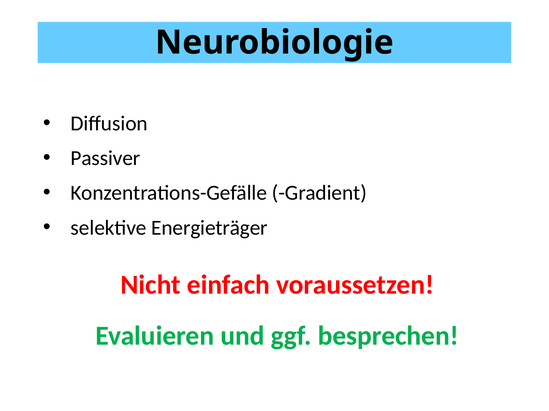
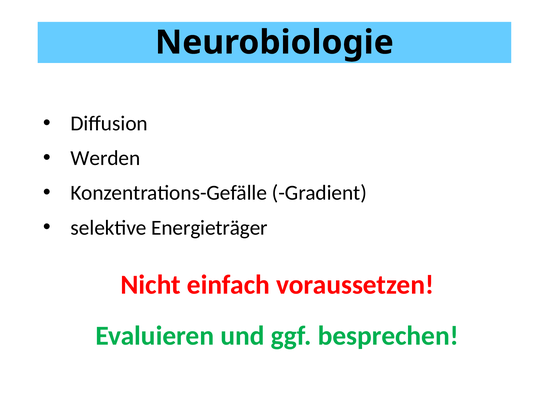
Passiver: Passiver -> Werden
